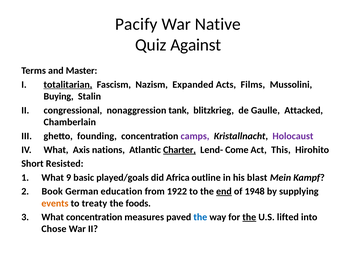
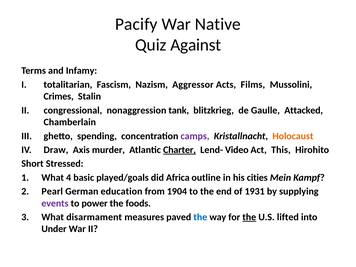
Master: Master -> Infamy
totalitarian underline: present -> none
Expanded: Expanded -> Aggressor
Buying: Buying -> Crimes
founding: founding -> spending
Holocaust colour: purple -> orange
What at (56, 150): What -> Draw
nations: nations -> murder
Come: Come -> Video
Resisted: Resisted -> Stressed
9: 9 -> 4
blast: blast -> cities
Book: Book -> Pearl
1922: 1922 -> 1904
end underline: present -> none
1948: 1948 -> 1931
events colour: orange -> purple
treaty: treaty -> power
What concentration: concentration -> disarmament
Chose: Chose -> Under
